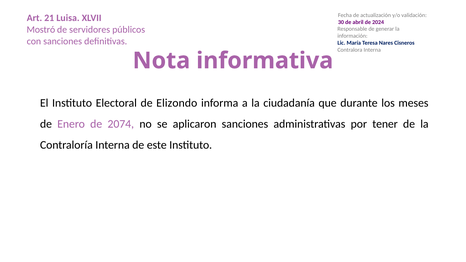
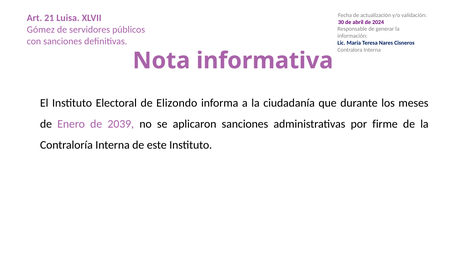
Mostró: Mostró -> Gómez
2074: 2074 -> 2039
tener: tener -> firme
